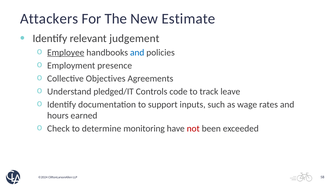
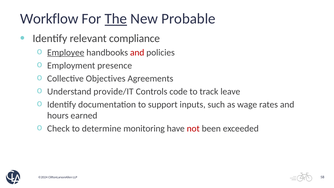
Attackers: Attackers -> Workflow
The underline: none -> present
Estimate: Estimate -> Probable
judgement: judgement -> compliance
and at (137, 52) colour: blue -> red
pledged/IT: pledged/IT -> provide/IT
